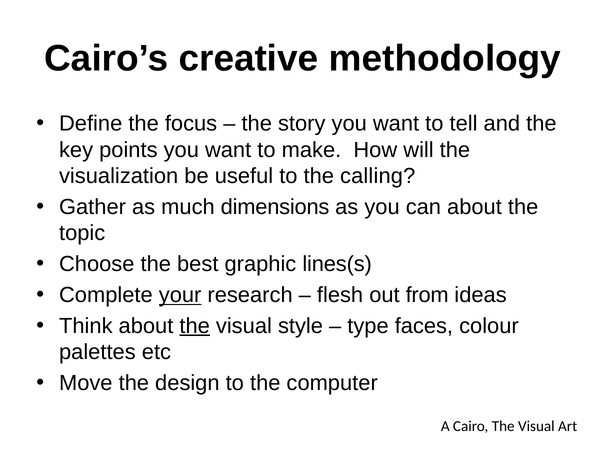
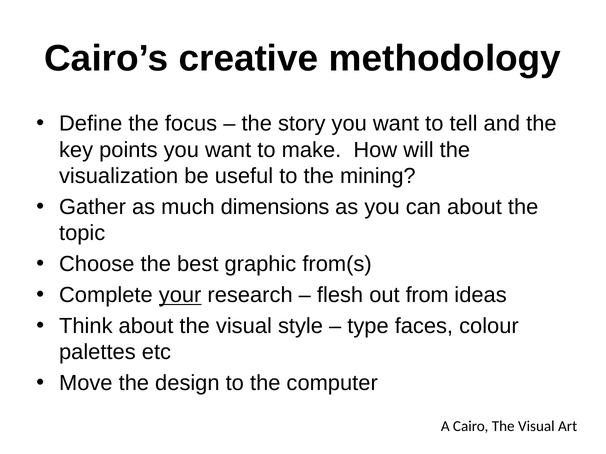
calling: calling -> mining
lines(s: lines(s -> from(s
the at (195, 326) underline: present -> none
